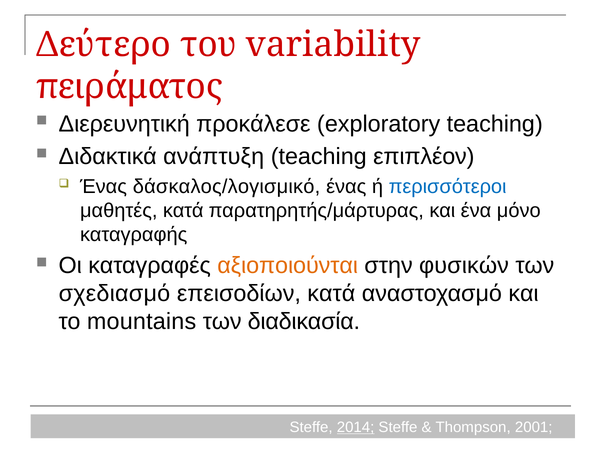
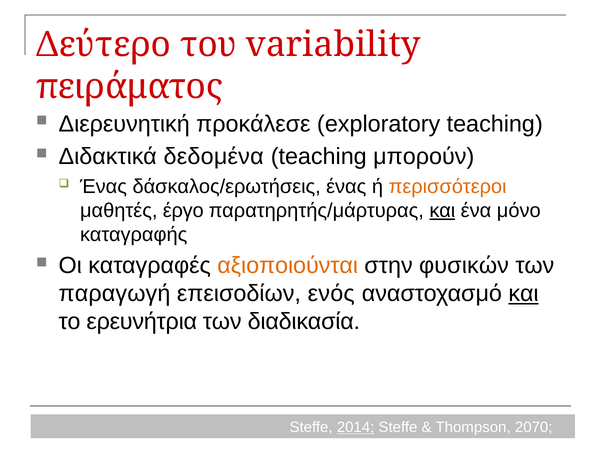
ανάπτυξη: ανάπτυξη -> δεδομένα
επιπλέον: επιπλέον -> μπορούν
δάσκαλος/λογισμικό: δάσκαλος/λογισμικό -> δάσκαλος/ερωτήσεις
περισσότεροι colour: blue -> orange
μαθητές κατά: κατά -> έργο
και at (442, 210) underline: none -> present
σχεδιασμό: σχεδιασμό -> παραγωγή
επεισοδίων κατά: κατά -> ενός
και at (524, 294) underline: none -> present
mountains: mountains -> ερευνήτρια
2001: 2001 -> 2070
